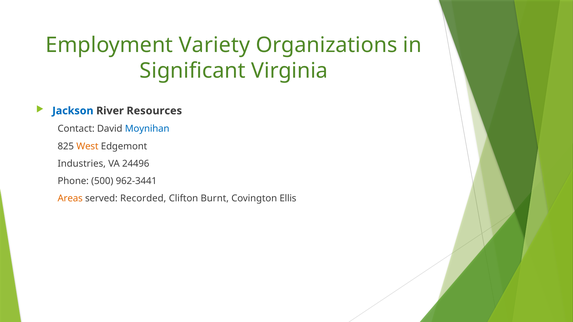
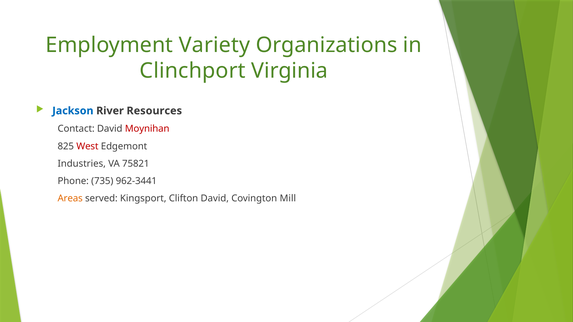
Significant: Significant -> Clinchport
Moynihan colour: blue -> red
West colour: orange -> red
24496: 24496 -> 75821
500: 500 -> 735
Recorded: Recorded -> Kingsport
Clifton Burnt: Burnt -> David
Ellis: Ellis -> Mill
